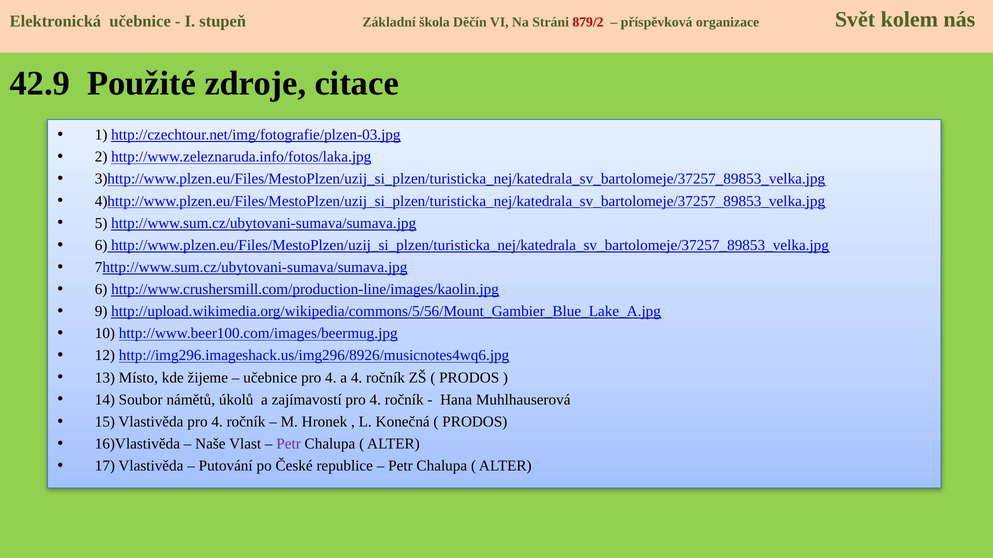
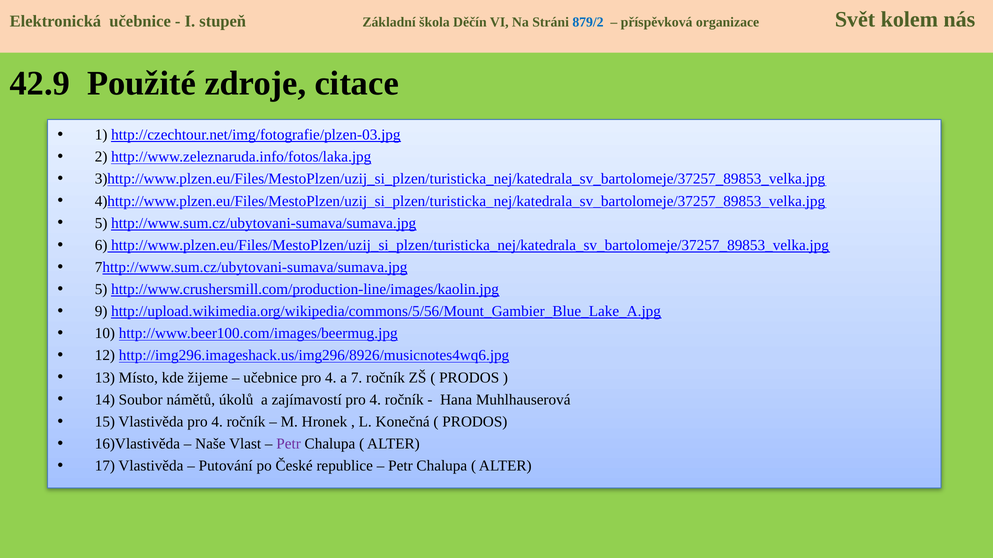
879/2 colour: red -> blue
6 at (101, 290): 6 -> 5
a 4: 4 -> 7
